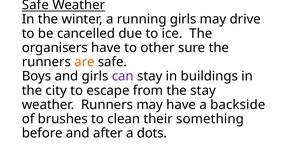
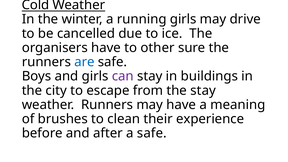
Safe at (35, 5): Safe -> Cold
are colour: orange -> blue
backside: backside -> meaning
something: something -> experience
a dots: dots -> safe
